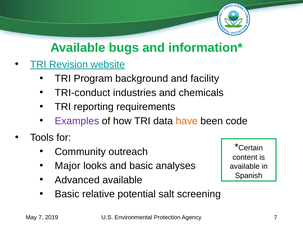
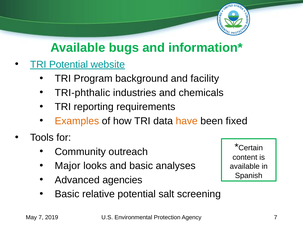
TRI Revision: Revision -> Potential
TRI-conduct: TRI-conduct -> TRI-phthalic
Examples colour: purple -> orange
code: code -> fixed
Advanced available: available -> agencies
